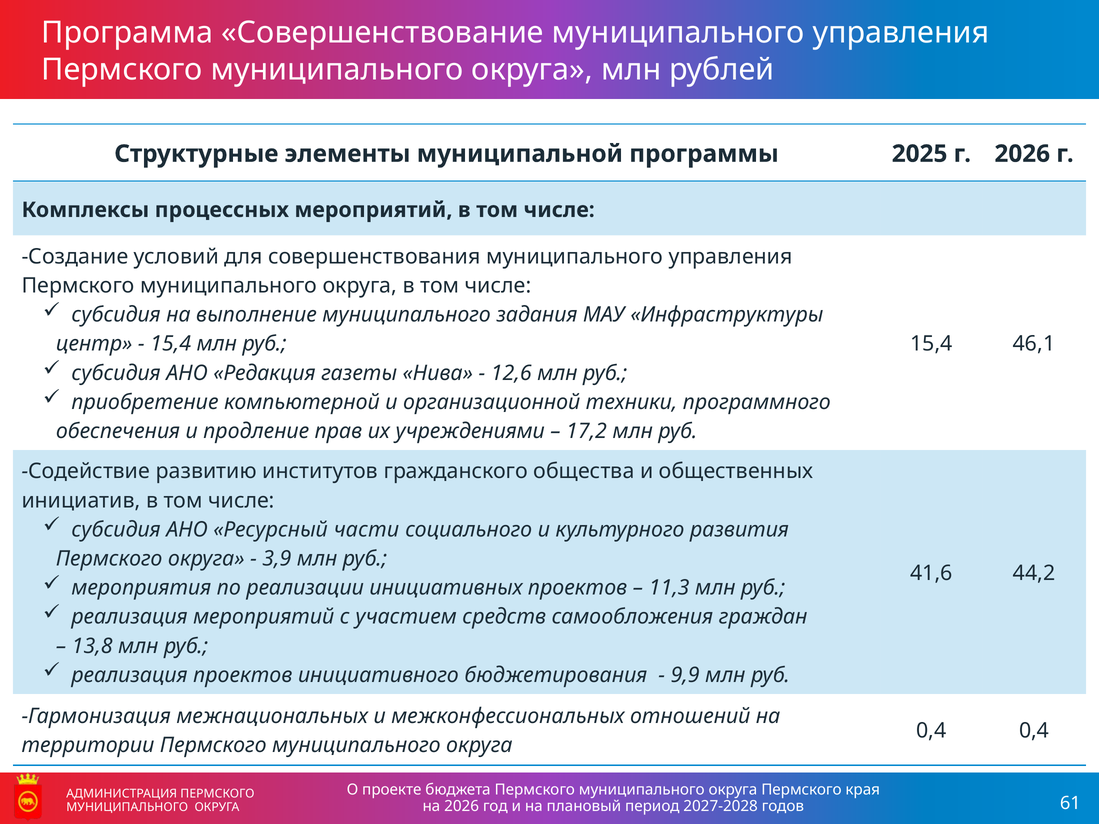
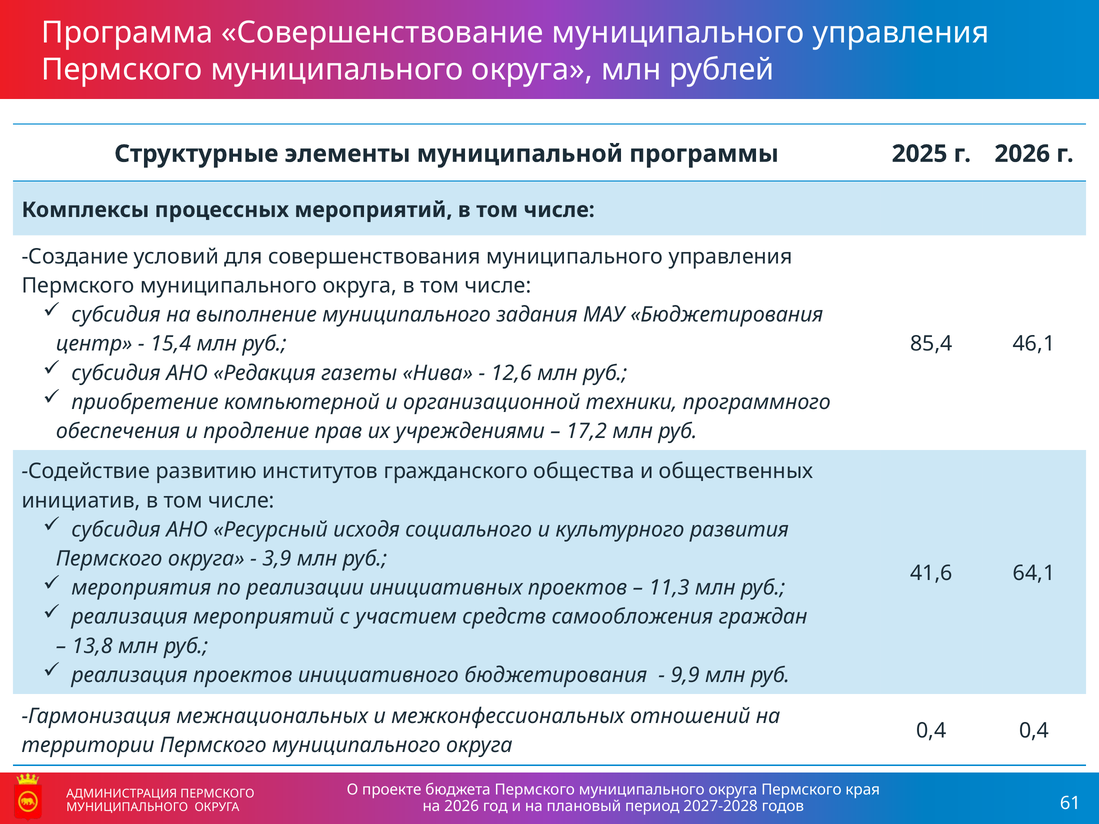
МАУ Инфраструктуры: Инфраструктуры -> Бюджетирования
15,4 at (931, 344): 15,4 -> 85,4
части: части -> исходя
44,2: 44,2 -> 64,1
